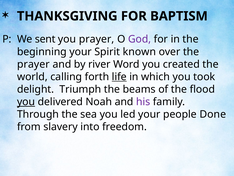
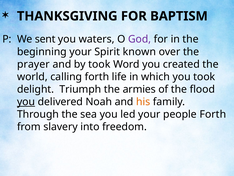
you prayer: prayer -> waters
by river: river -> took
life underline: present -> none
beams: beams -> armies
his colour: purple -> orange
people Done: Done -> Forth
